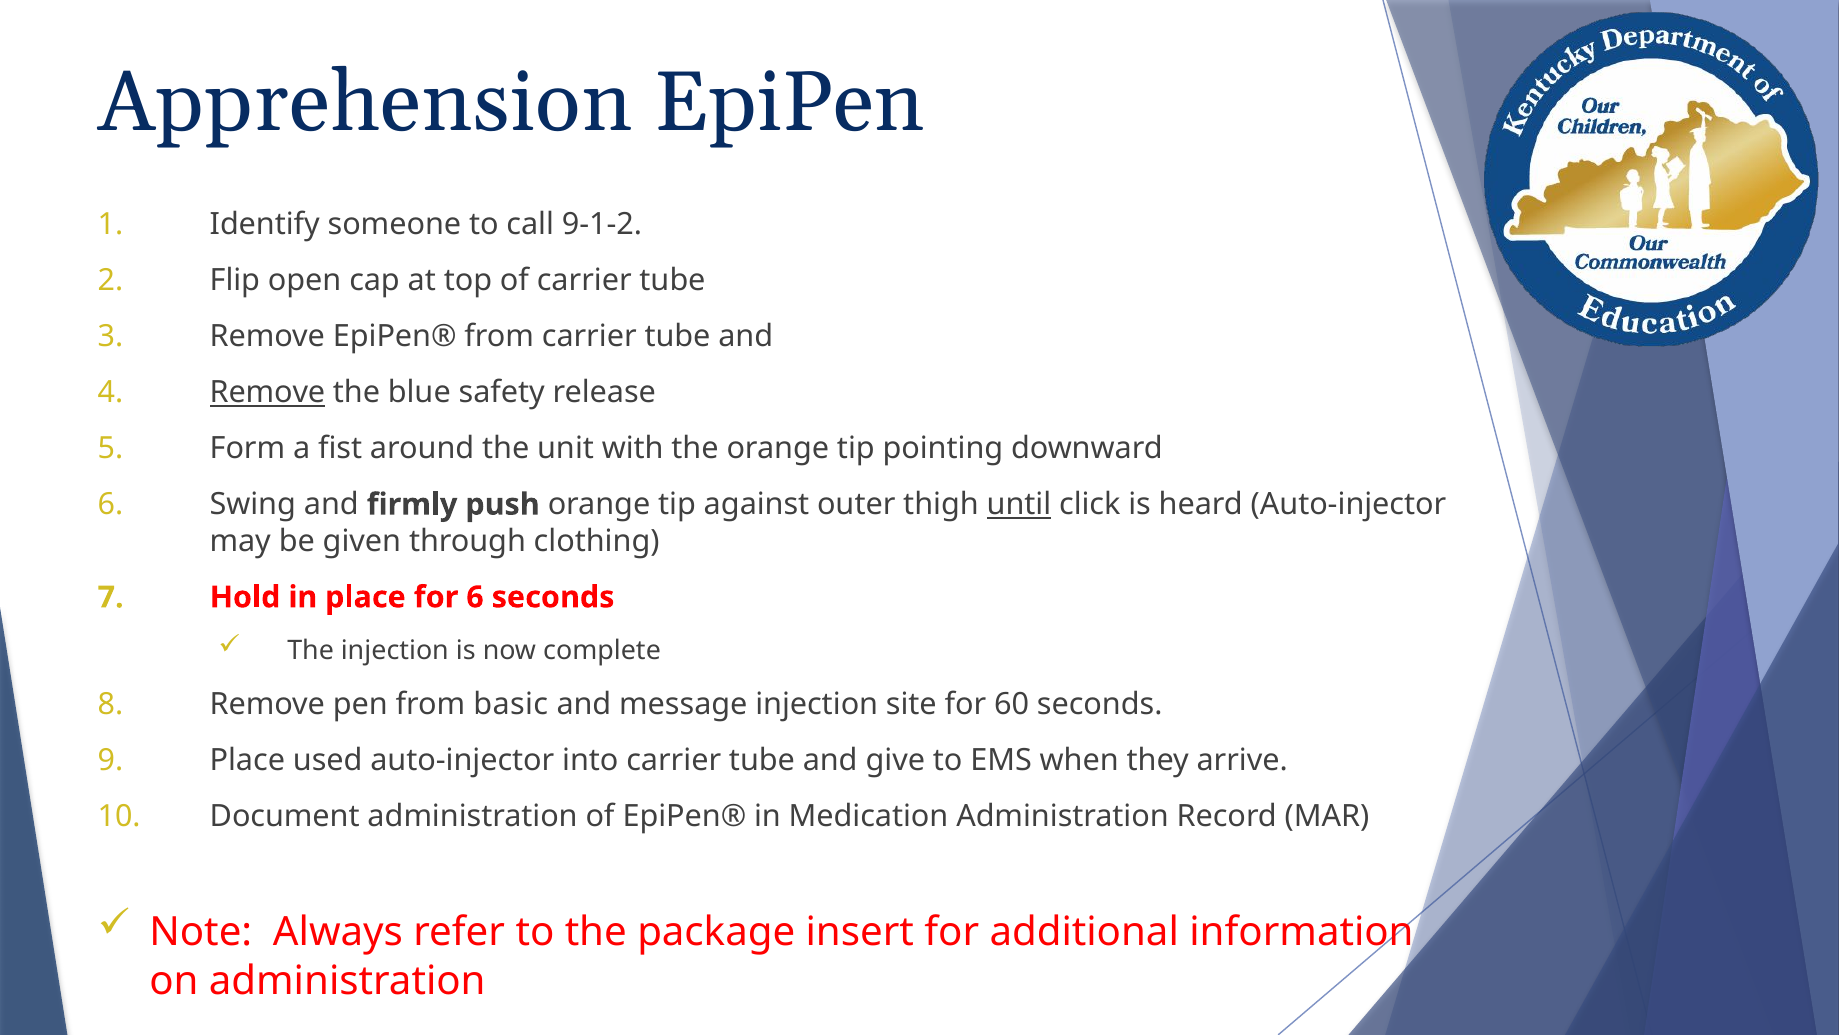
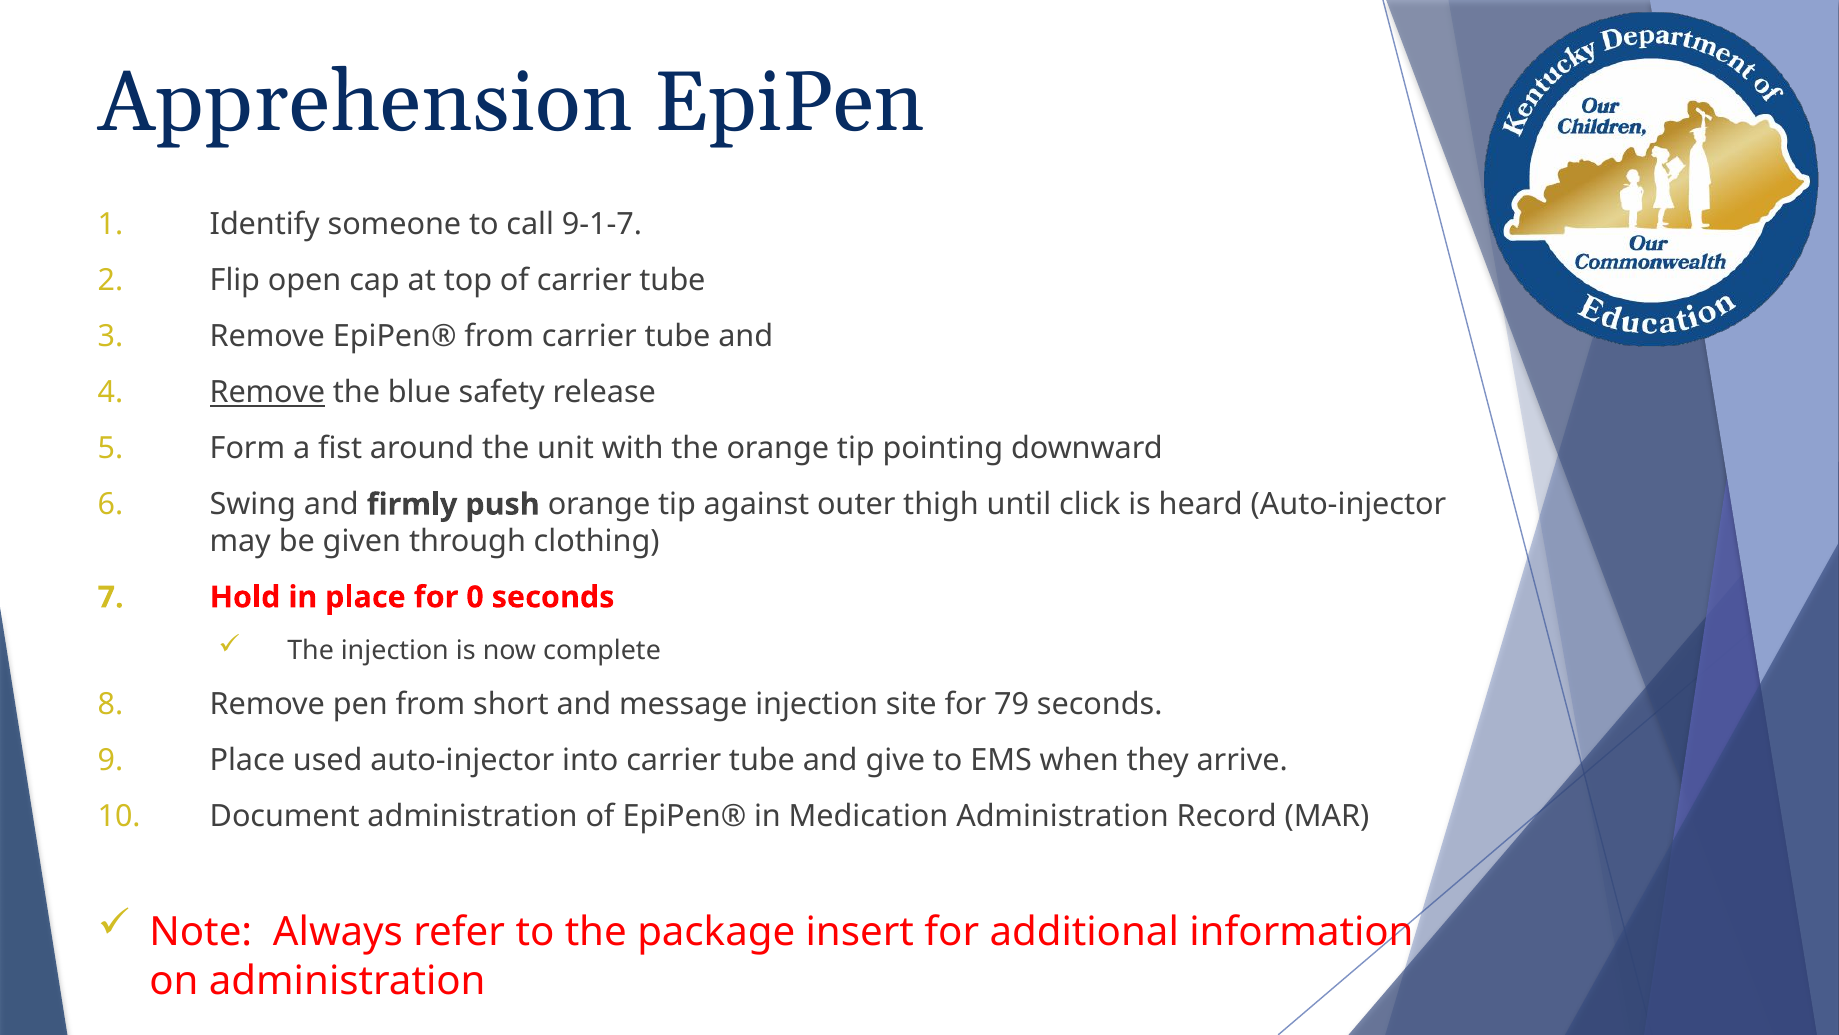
9-1-2: 9-1-2 -> 9-1-7
until underline: present -> none
for 6: 6 -> 0
basic: basic -> short
60: 60 -> 79
